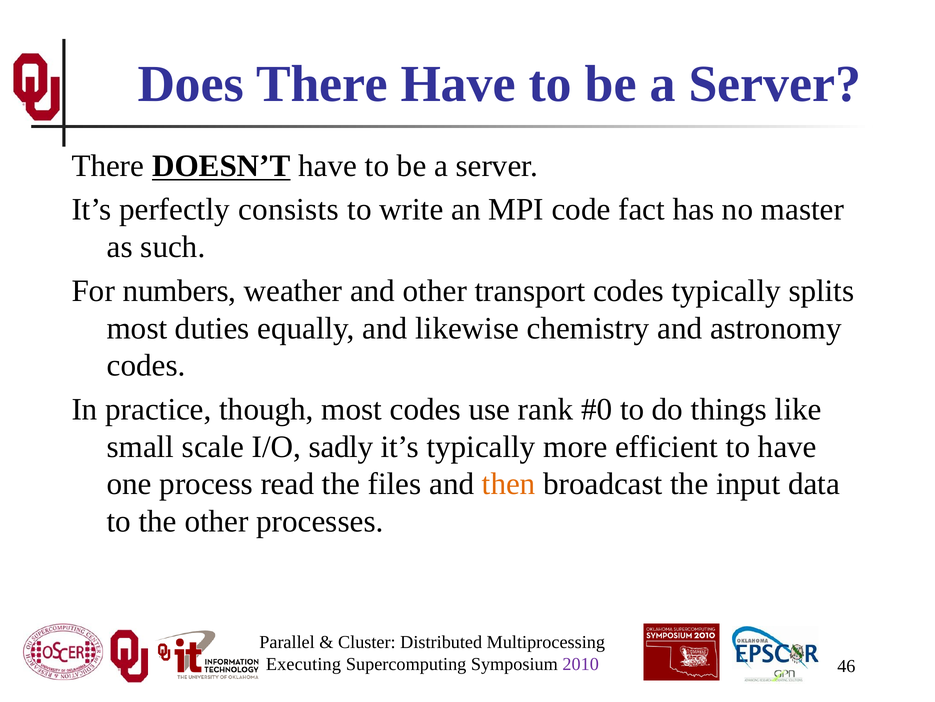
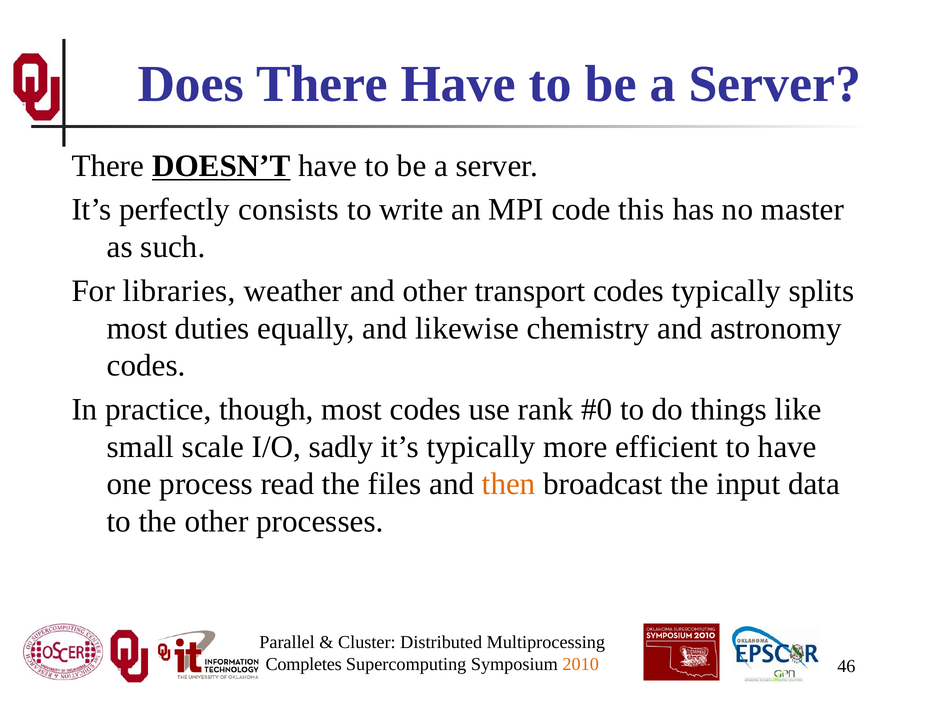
fact: fact -> this
numbers: numbers -> libraries
Executing: Executing -> Completes
2010 colour: purple -> orange
